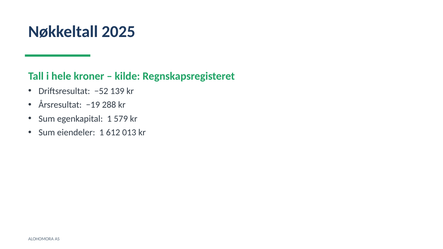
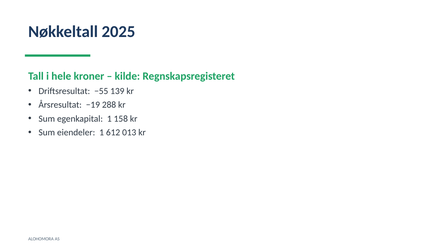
−52: −52 -> −55
579: 579 -> 158
